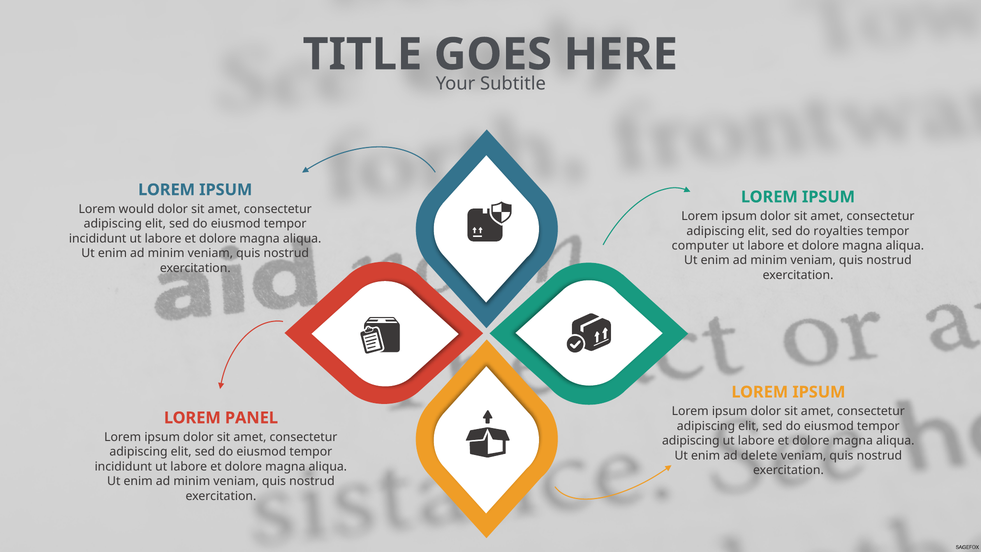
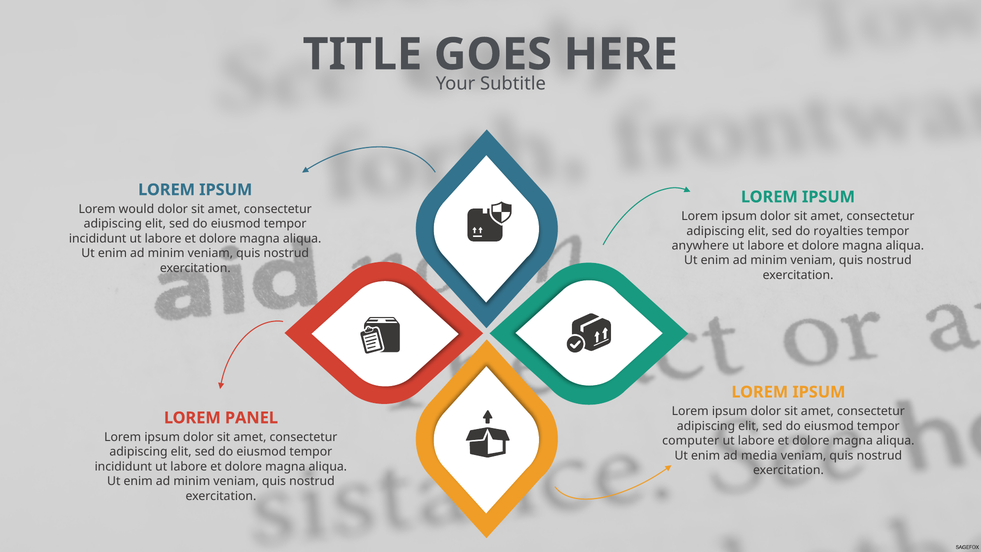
computer: computer -> anywhere
adipiscing at (691, 441): adipiscing -> computer
delete: delete -> media
